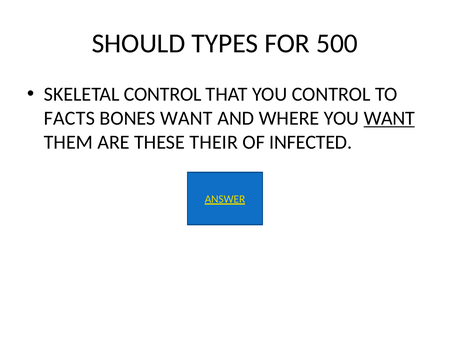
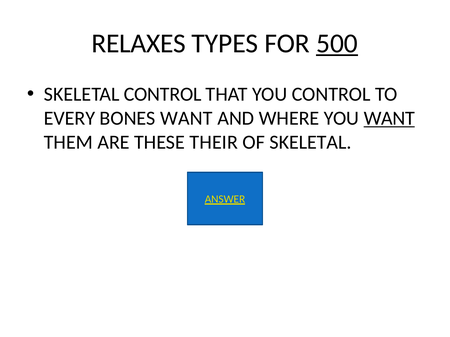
SHOULD: SHOULD -> RELAXES
500 underline: none -> present
FACTS: FACTS -> EVERY
OF INFECTED: INFECTED -> SKELETAL
